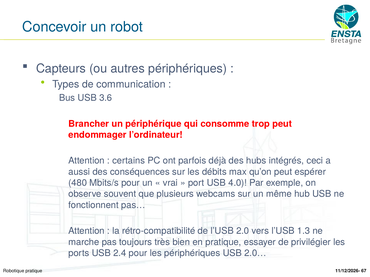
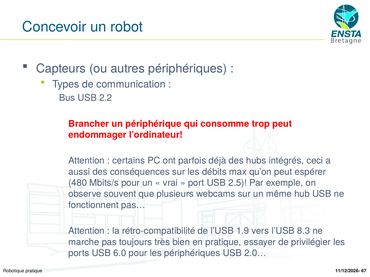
3.6: 3.6 -> 2.2
4.0: 4.0 -> 2.5
2.0: 2.0 -> 1.9
1.3: 1.3 -> 8.3
2.4: 2.4 -> 6.0
